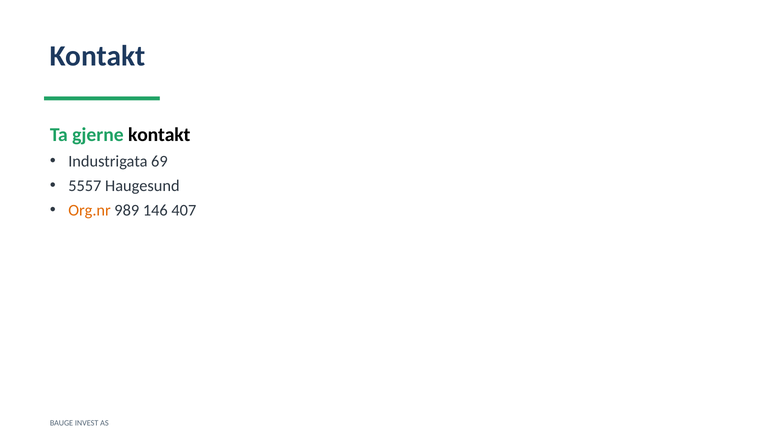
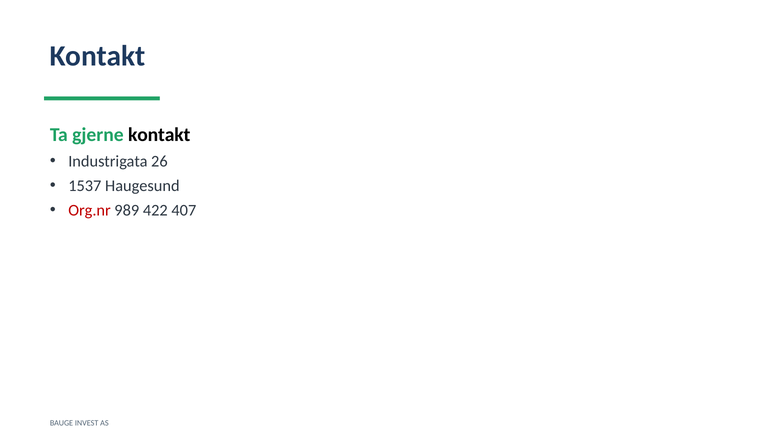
69: 69 -> 26
5557: 5557 -> 1537
Org.nr colour: orange -> red
146: 146 -> 422
